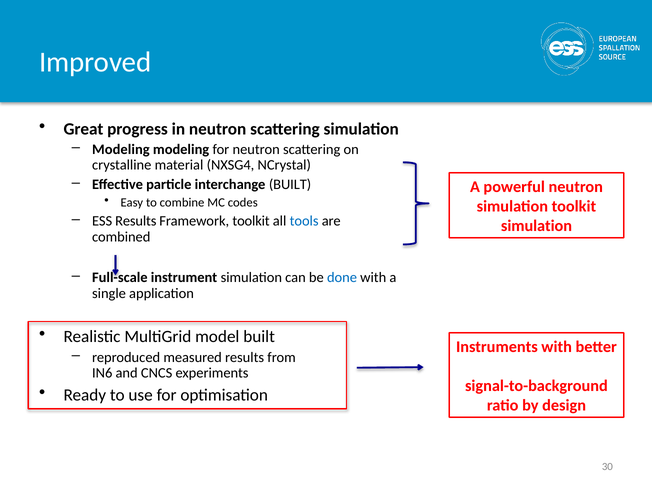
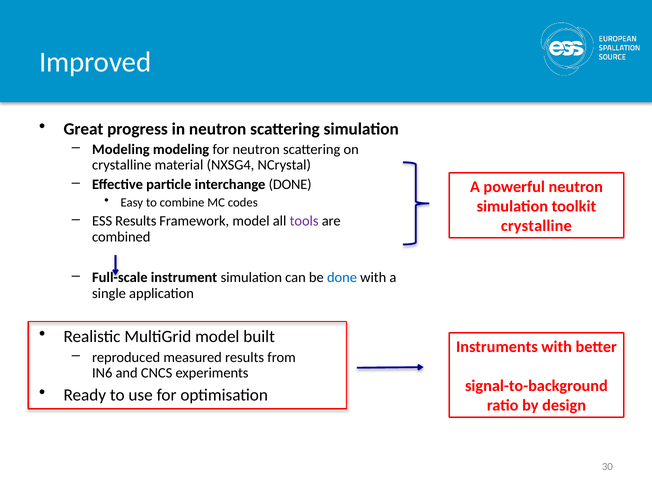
interchange BUILT: BUILT -> DONE
Framework toolkit: toolkit -> model
tools colour: blue -> purple
simulation at (536, 226): simulation -> crystalline
